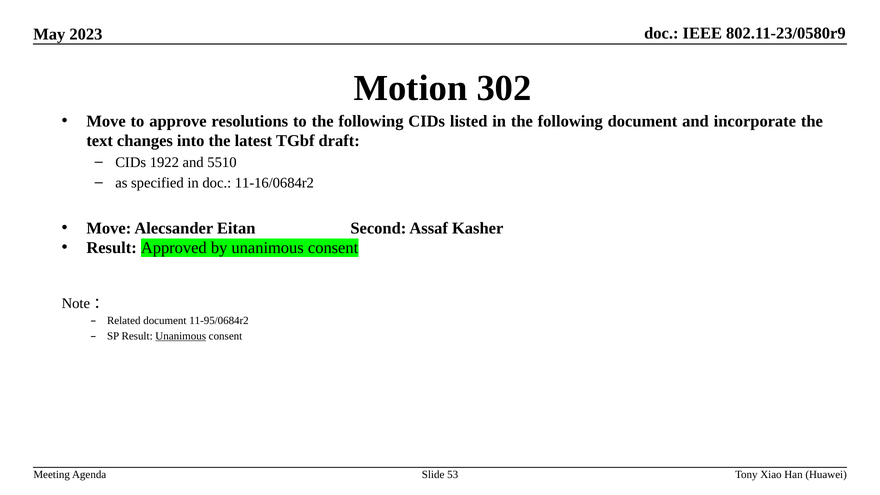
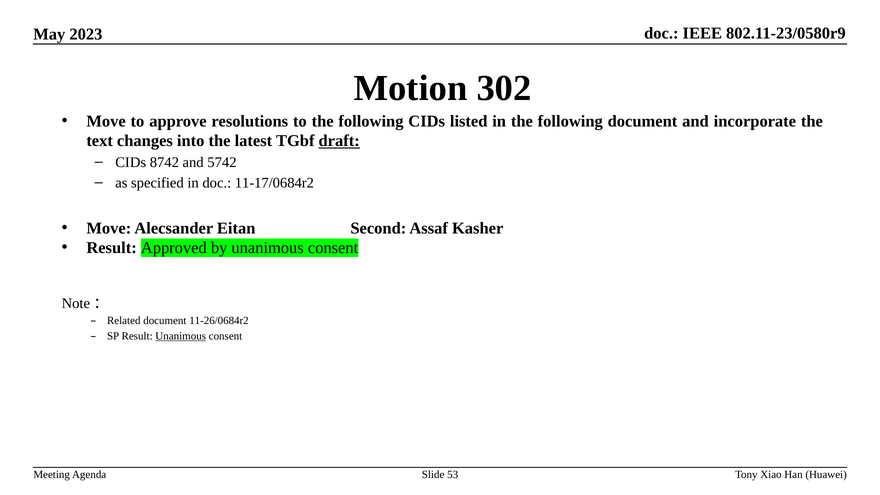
draft underline: none -> present
1922: 1922 -> 8742
5510: 5510 -> 5742
11-16/0684r2: 11-16/0684r2 -> 11-17/0684r2
11-95/0684r2: 11-95/0684r2 -> 11-26/0684r2
